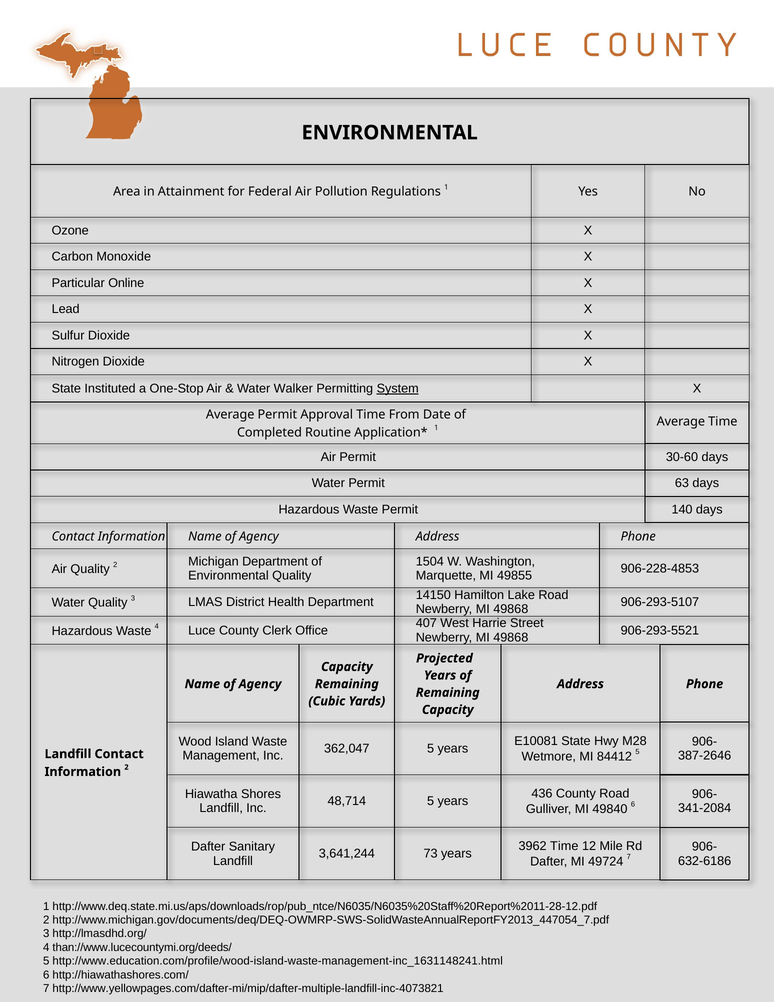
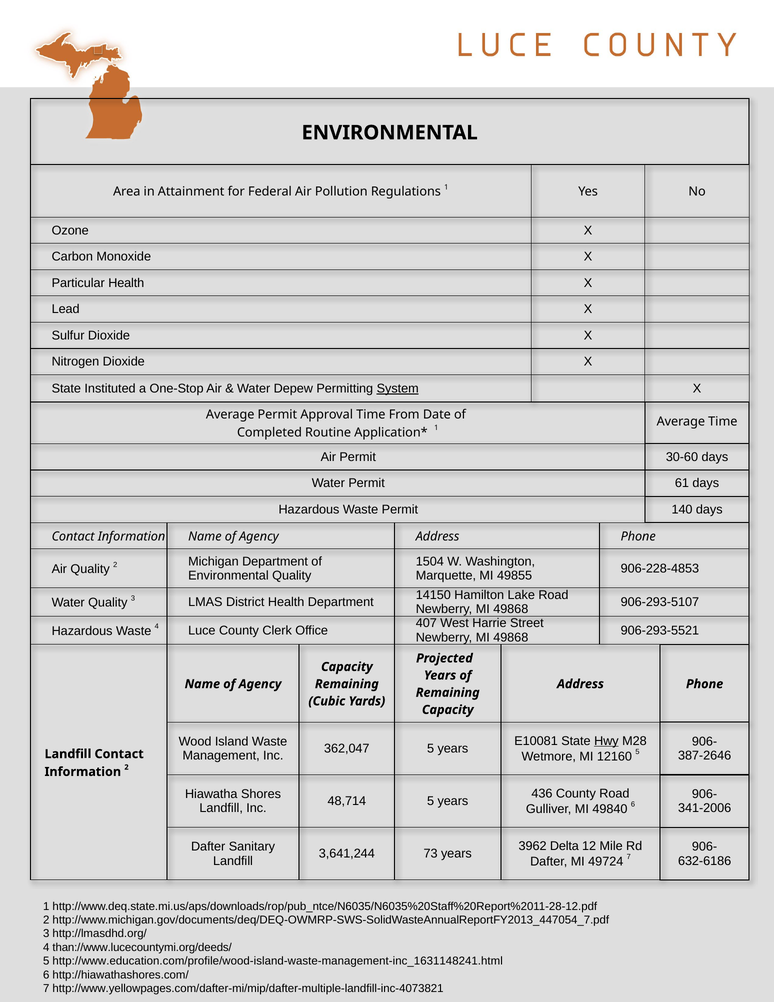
Particular Online: Online -> Health
Walker: Walker -> Depew
63: 63 -> 61
Hwy underline: none -> present
84412: 84412 -> 12160
341-2084: 341-2084 -> 341-2006
3962 Time: Time -> Delta
